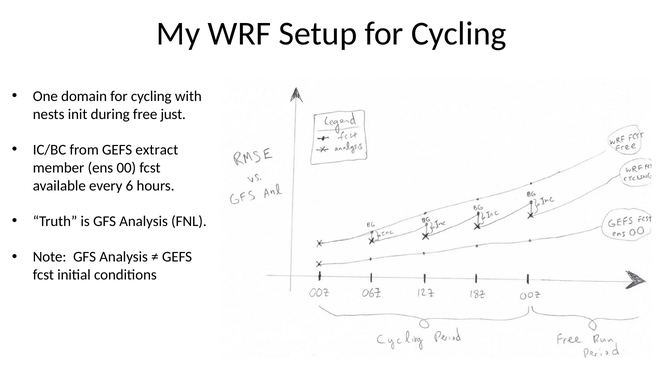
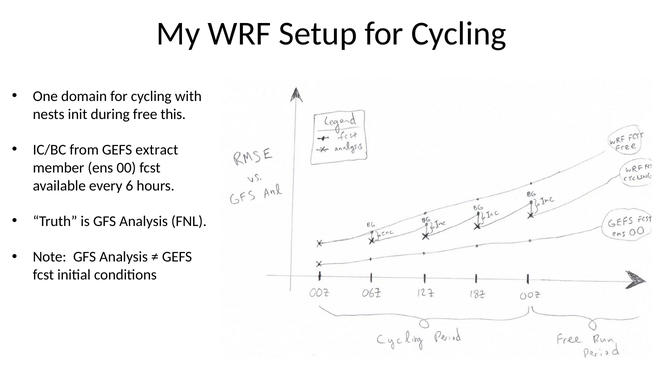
just: just -> this
